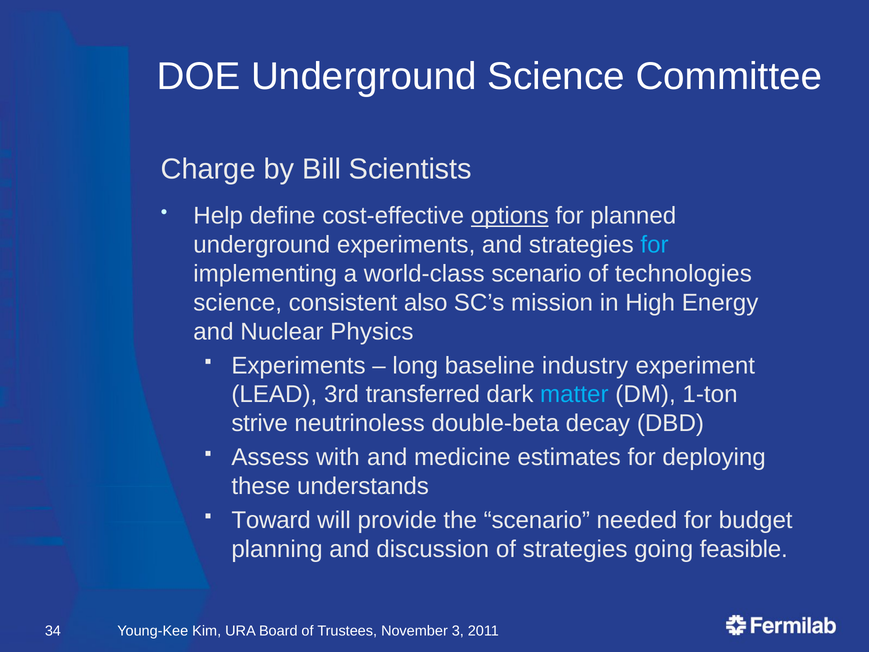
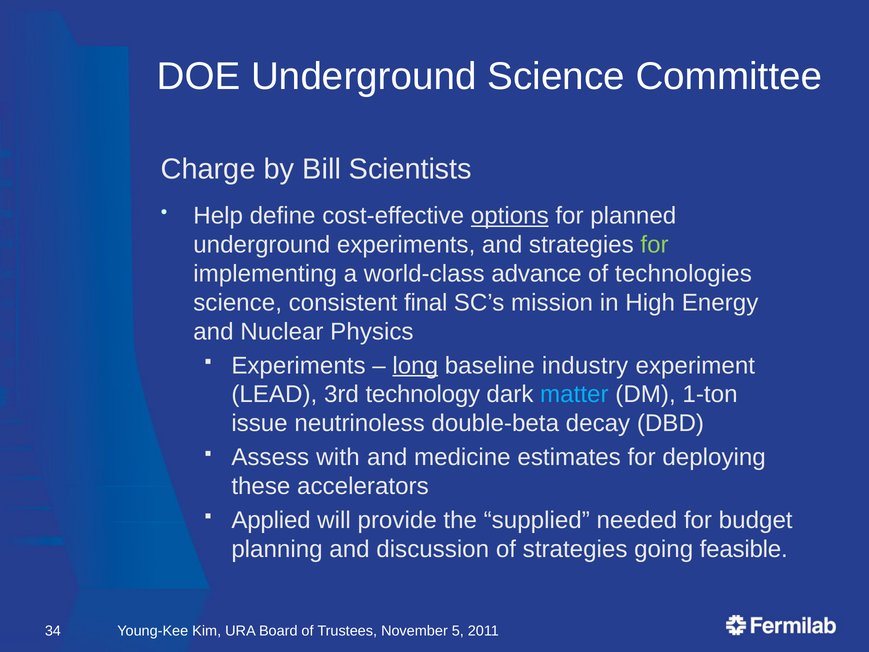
for at (655, 245) colour: light blue -> light green
world-class scenario: scenario -> advance
also: also -> final
long underline: none -> present
transferred: transferred -> technology
strive: strive -> issue
understands: understands -> accelerators
Toward: Toward -> Applied
the scenario: scenario -> supplied
3: 3 -> 5
